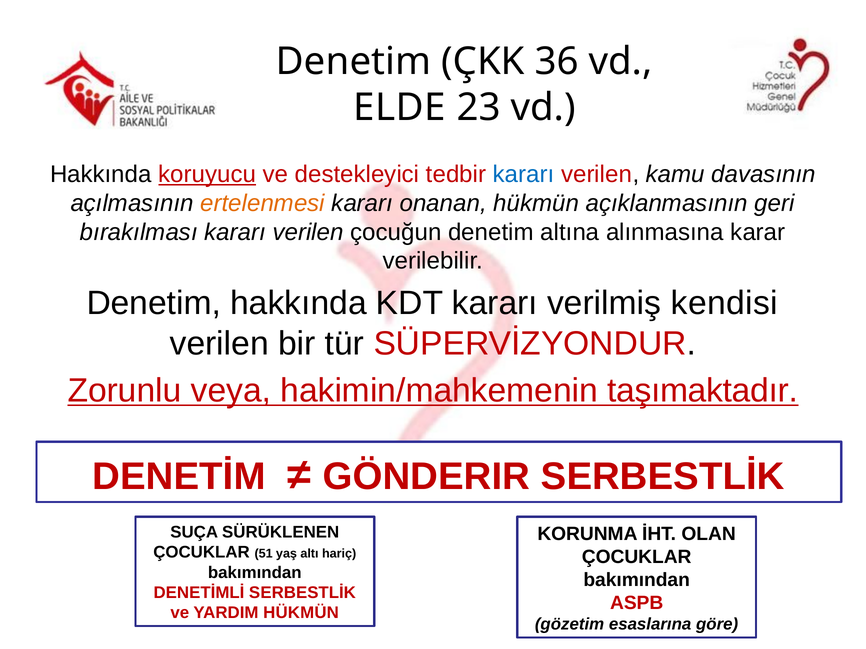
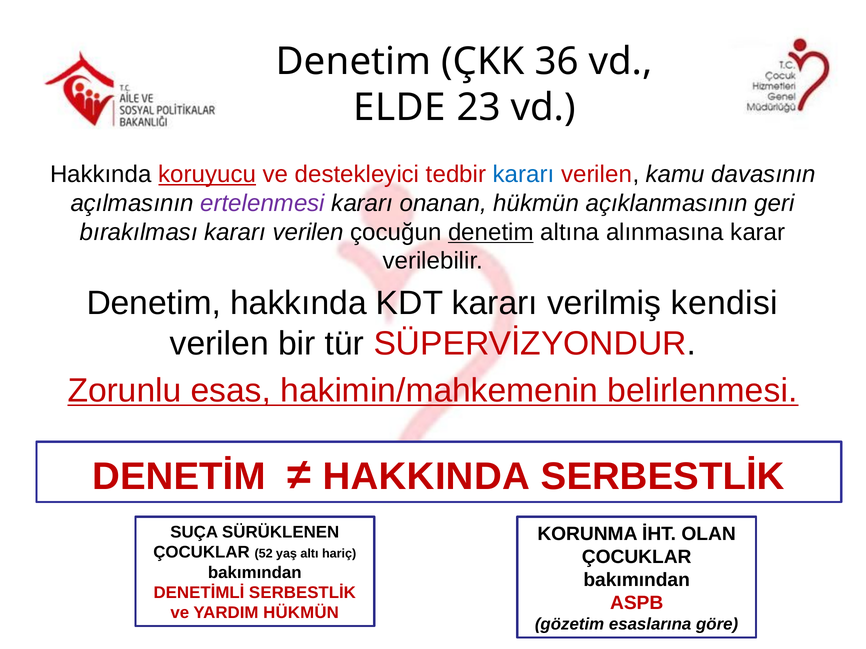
ertelenmesi colour: orange -> purple
denetim at (491, 232) underline: none -> present
veya: veya -> esas
taşımaktadır: taşımaktadır -> belirlenmesi
GÖNDERIR: GÖNDERIR -> HAKKINDA
51: 51 -> 52
